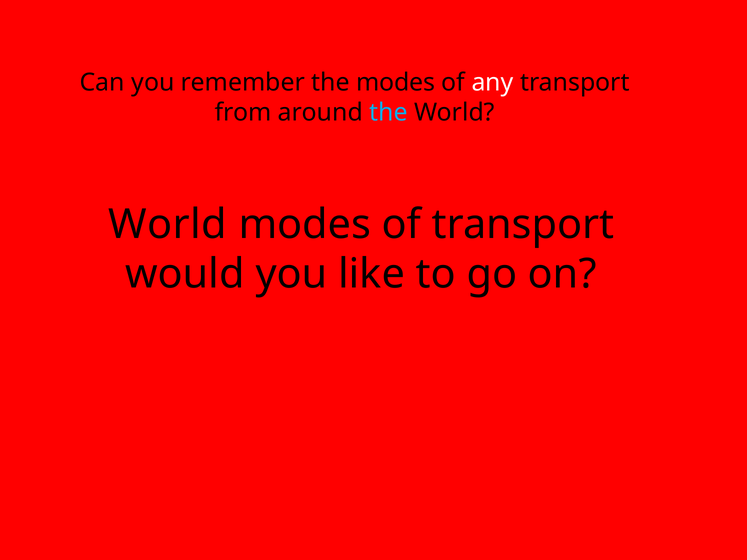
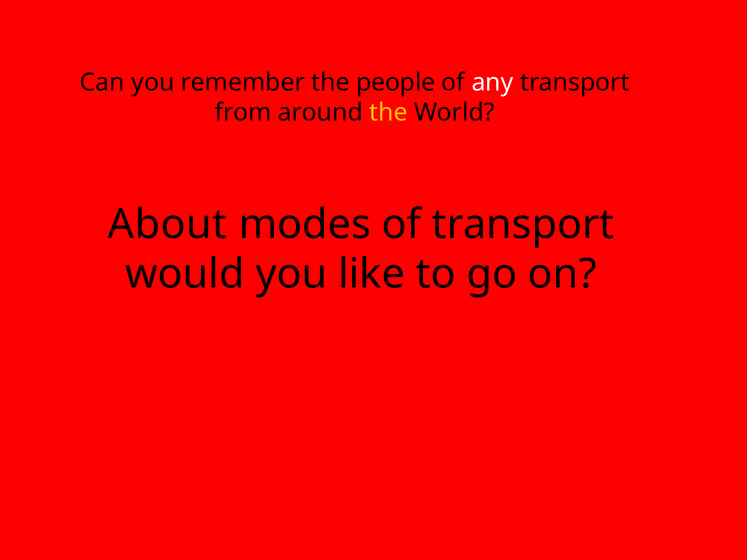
the modes: modes -> people
the at (389, 112) colour: light blue -> yellow
World at (167, 224): World -> About
